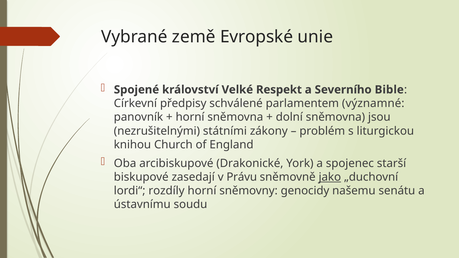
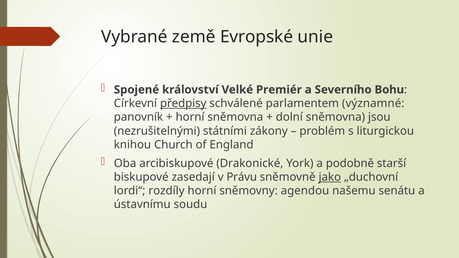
Respekt: Respekt -> Premiér
Bible: Bible -> Bohu
předpisy underline: none -> present
spojenec: spojenec -> podobně
genocidy: genocidy -> agendou
